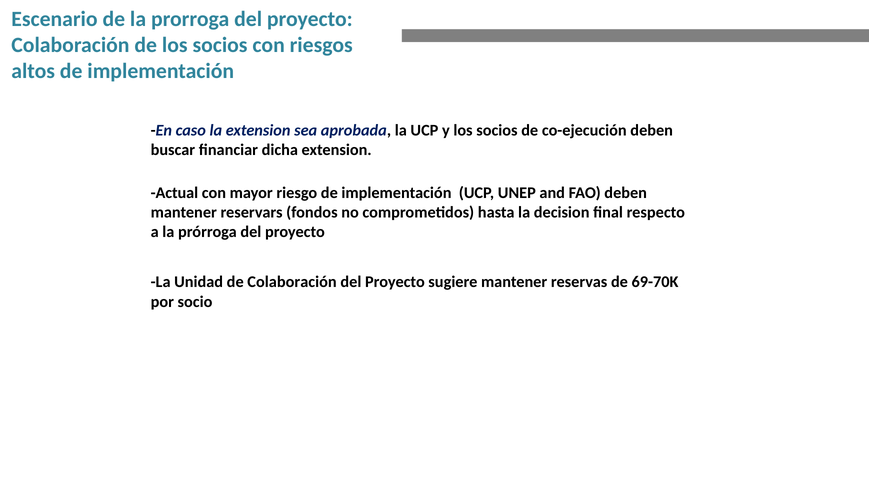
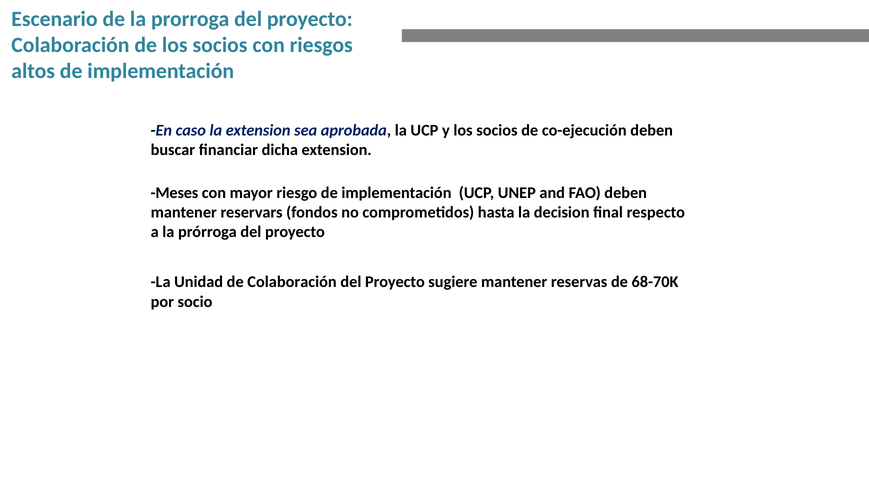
Actual: Actual -> Meses
69-70K: 69-70K -> 68-70K
